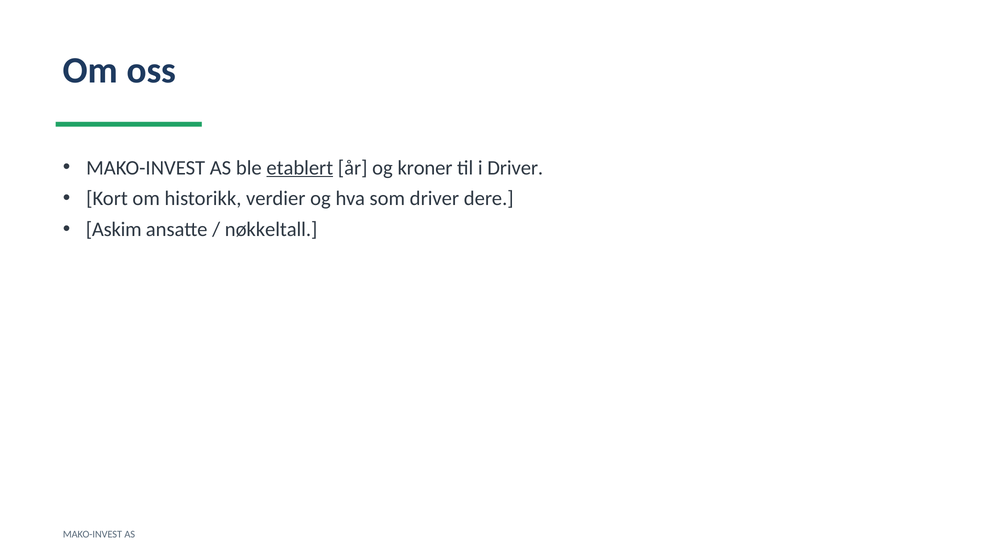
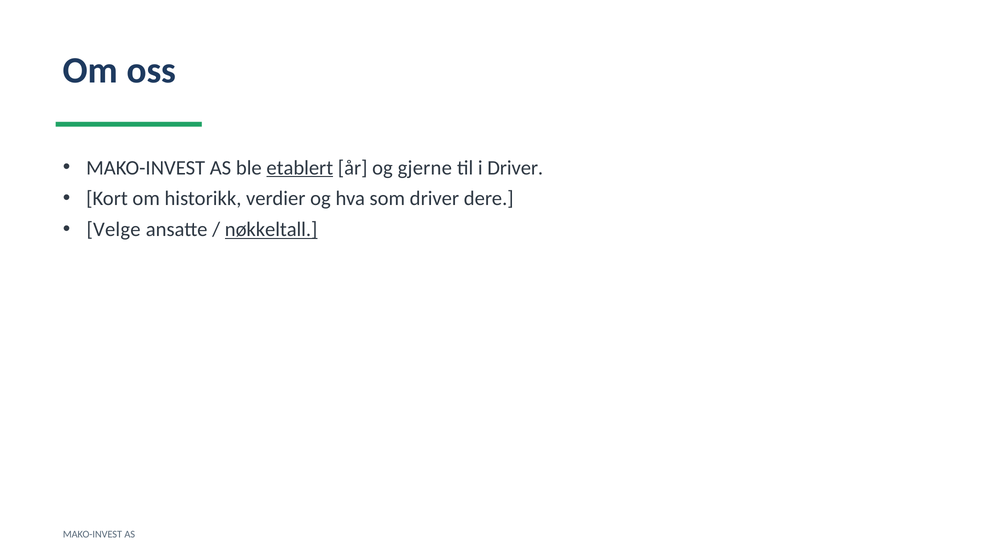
kroner: kroner -> gjerne
Askim: Askim -> Velge
nøkkeltall underline: none -> present
